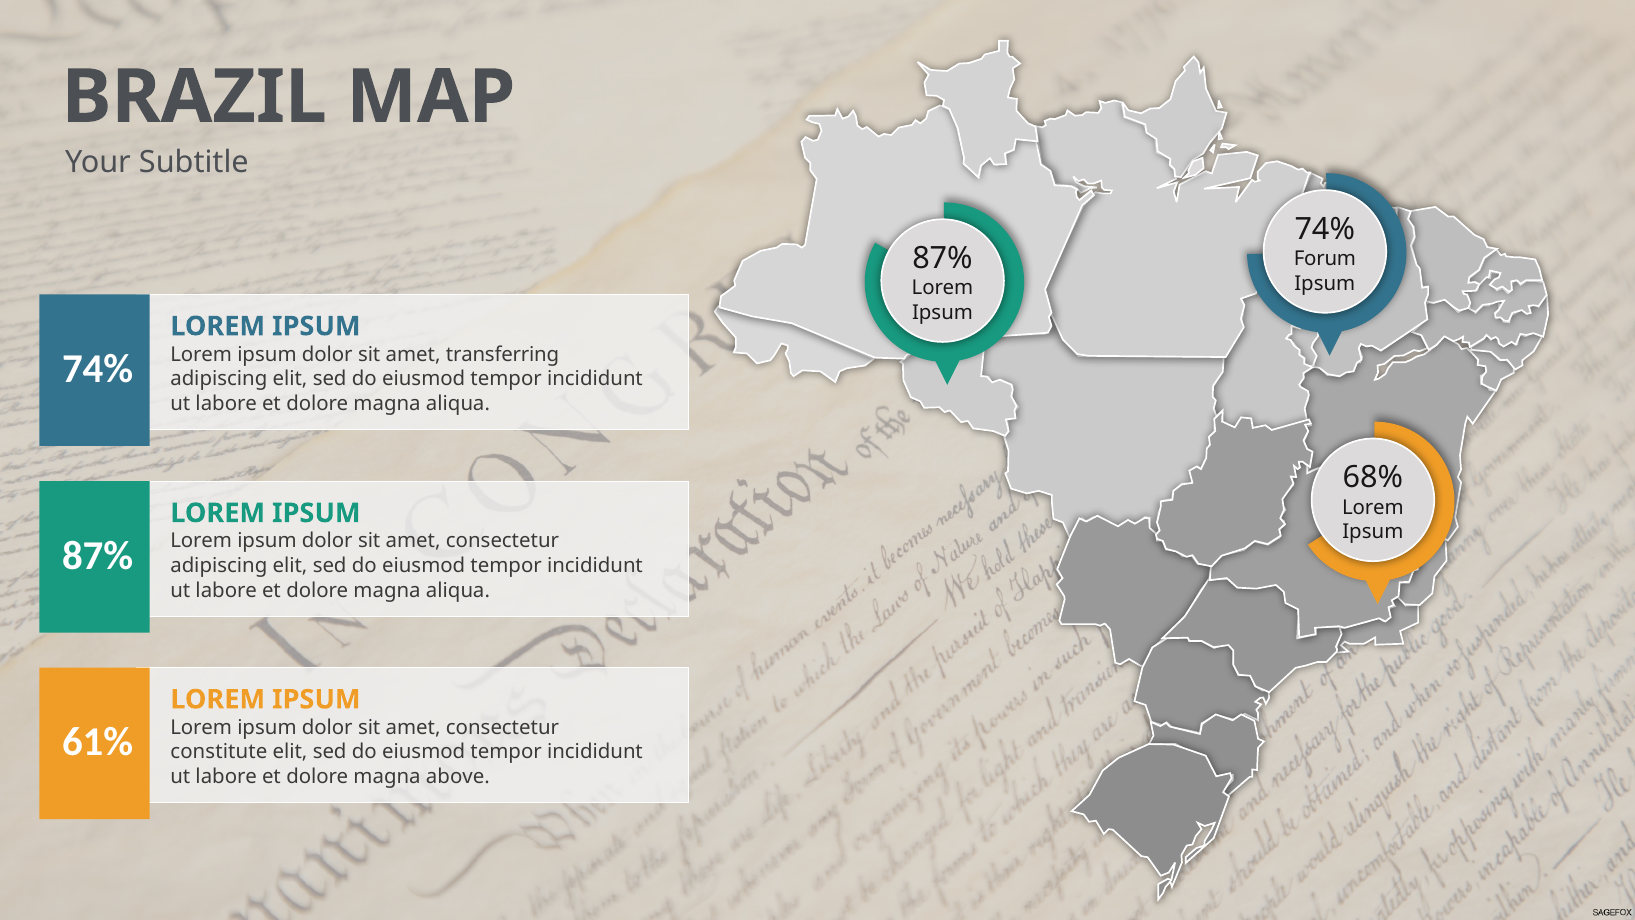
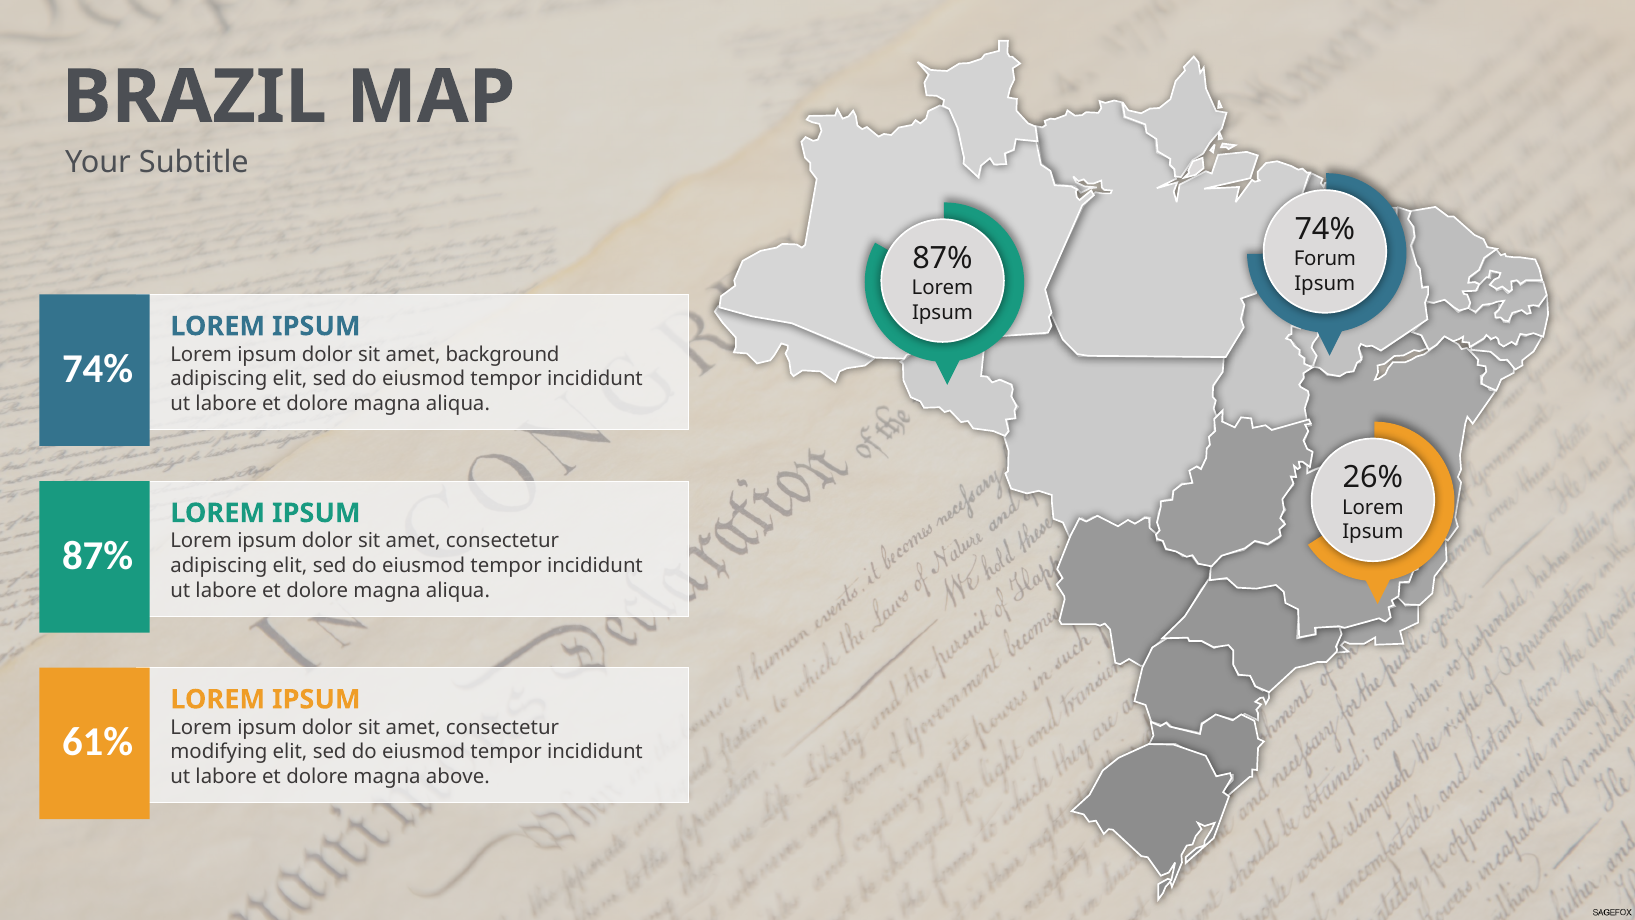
transferring: transferring -> background
68%: 68% -> 26%
constitute: constitute -> modifying
